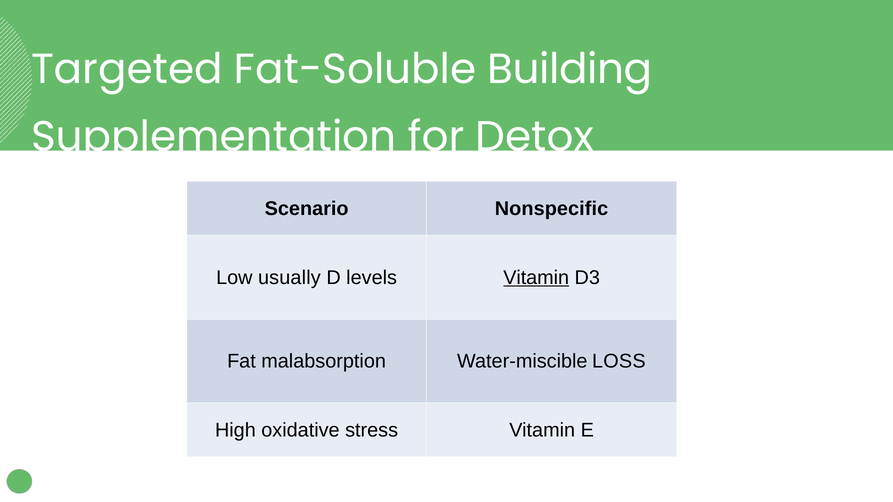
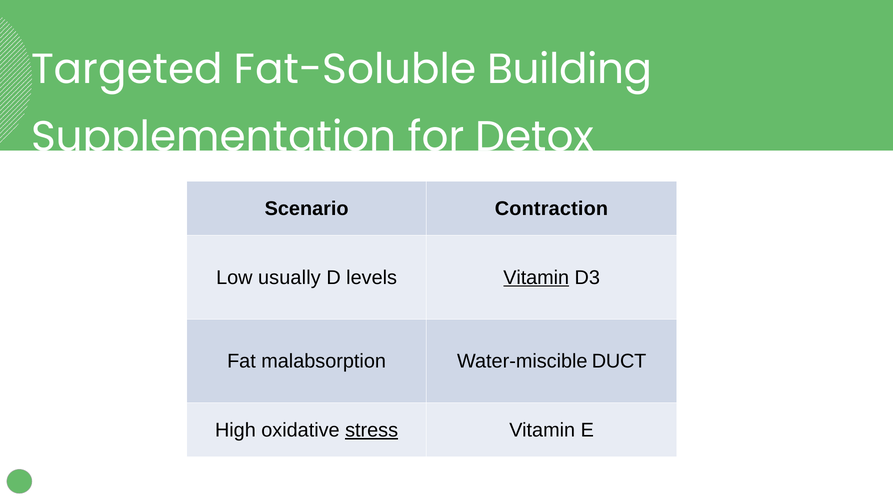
Nonspecific: Nonspecific -> Contraction
LOSS: LOSS -> DUCT
stress underline: none -> present
